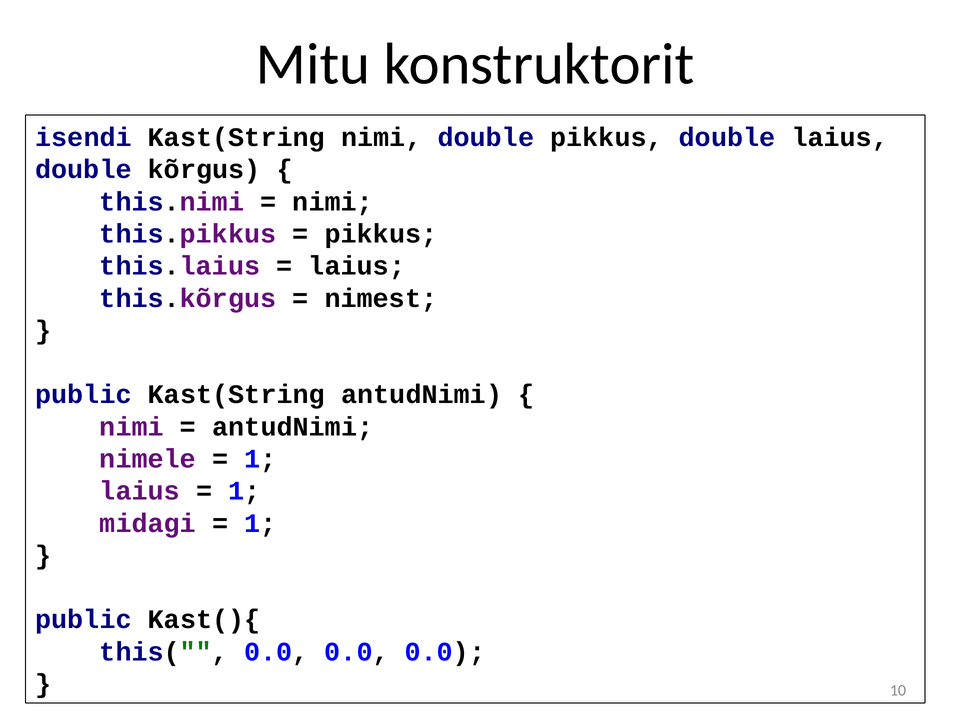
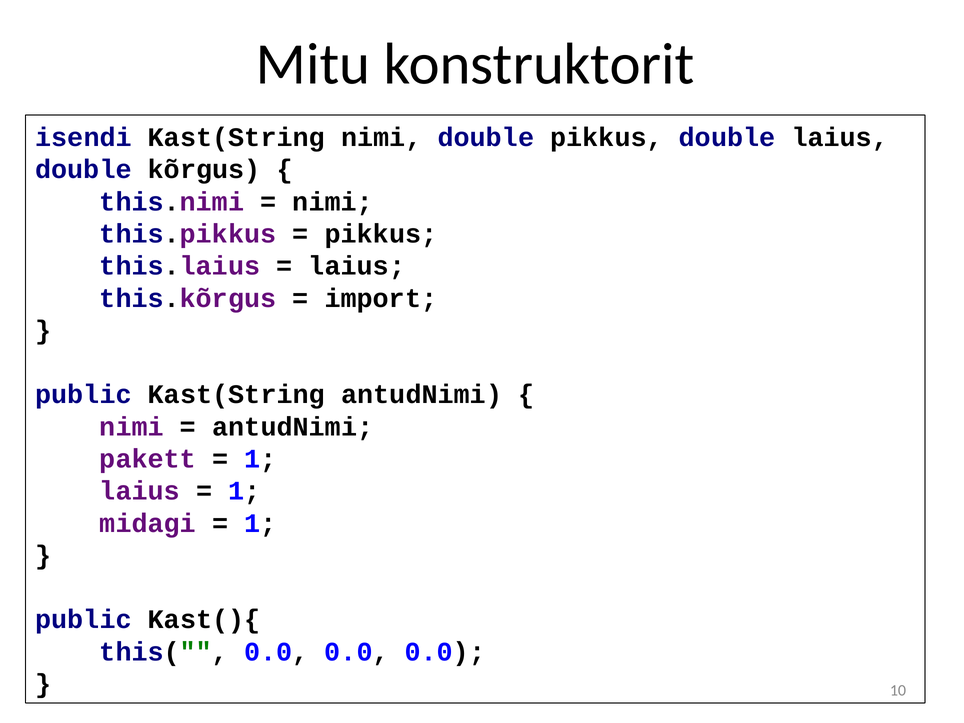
nimest: nimest -> import
nimele: nimele -> pakett
